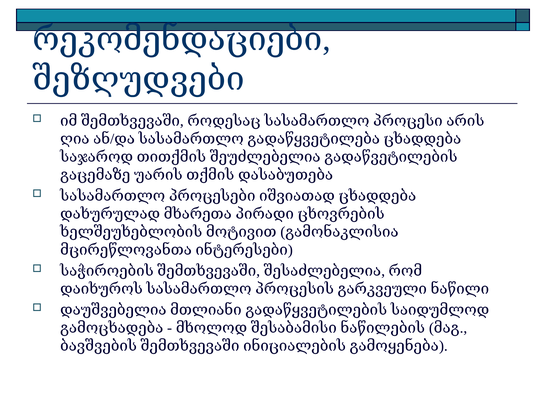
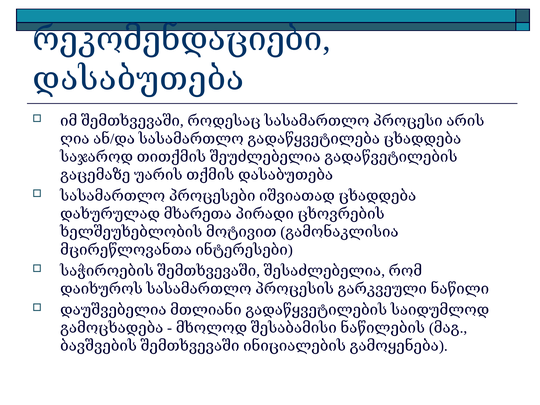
შეზღუდვები at (138, 79): შეზღუდვები -> დასაბუთება
